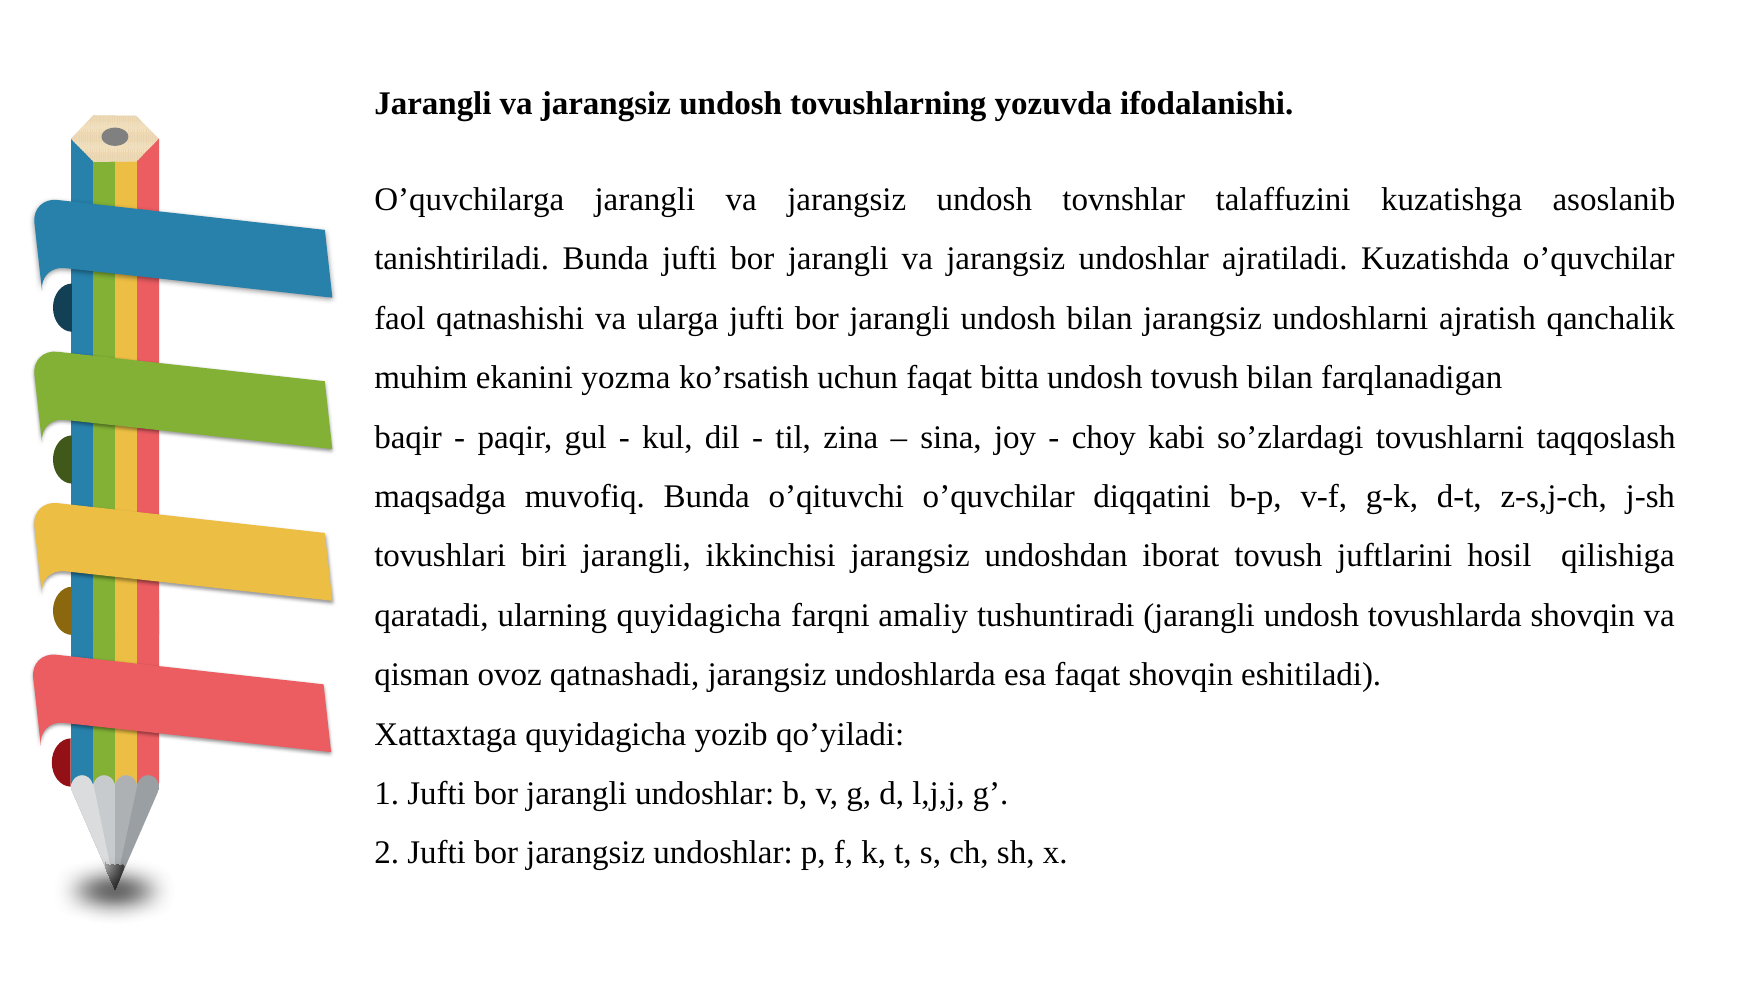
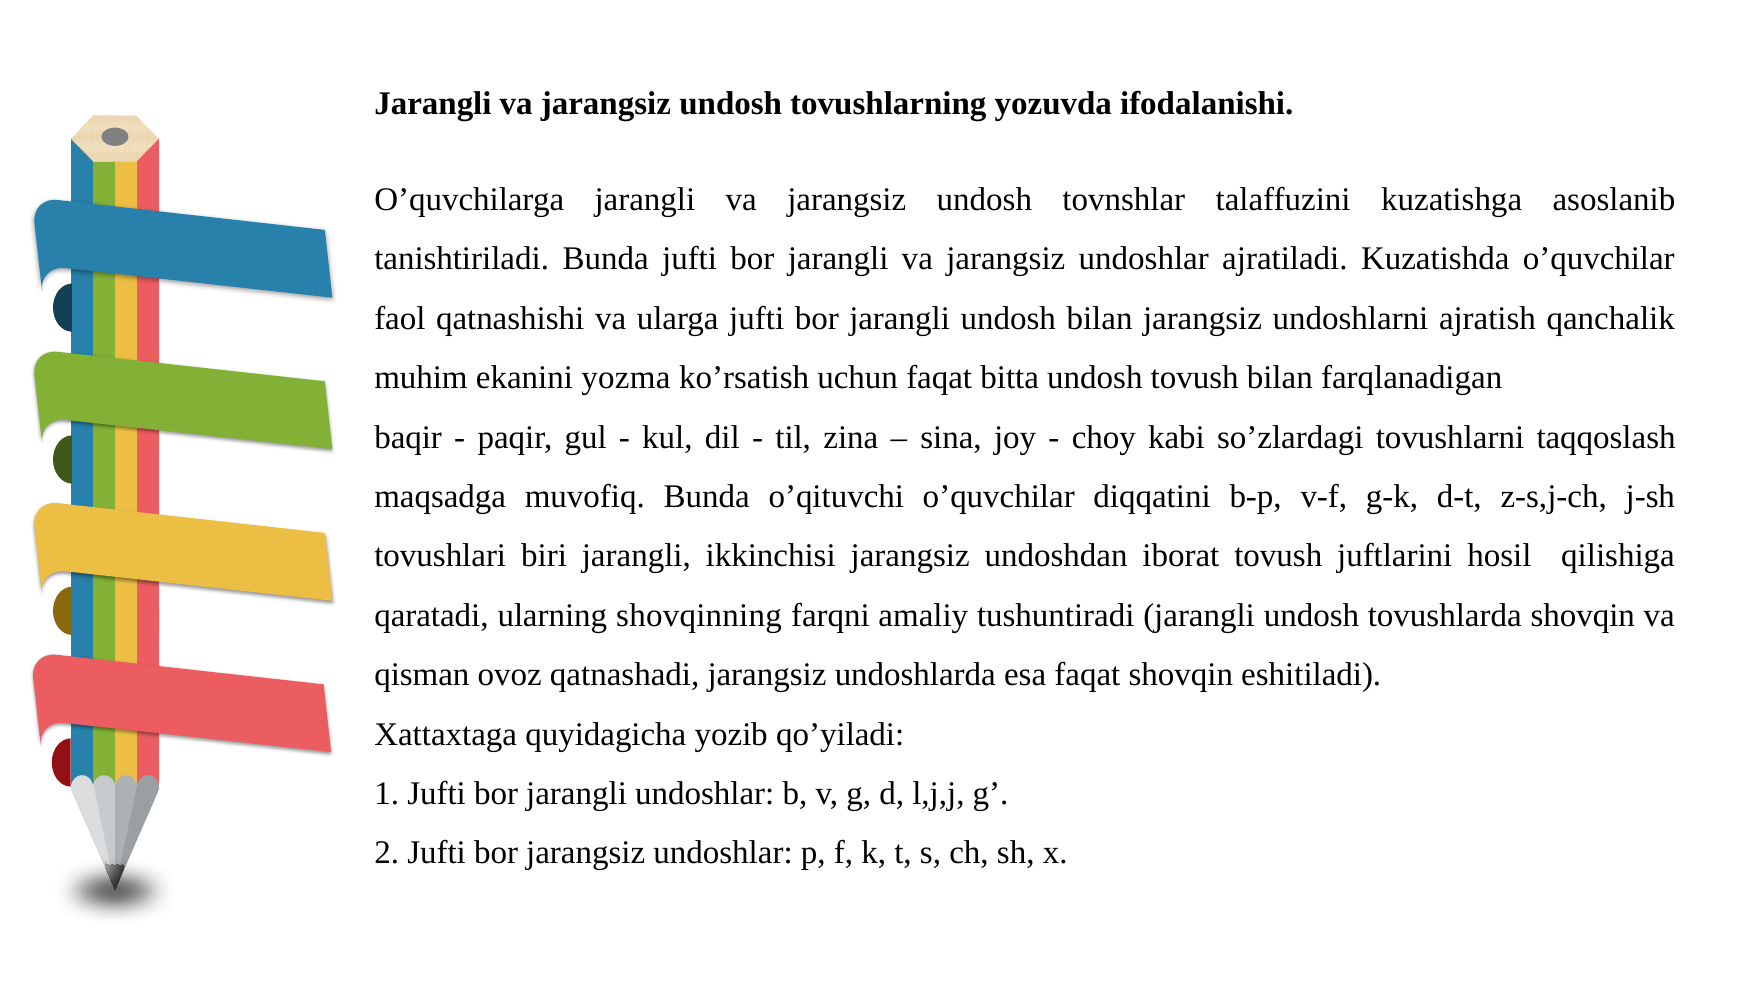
ularning quyidagicha: quyidagicha -> shovqinning
